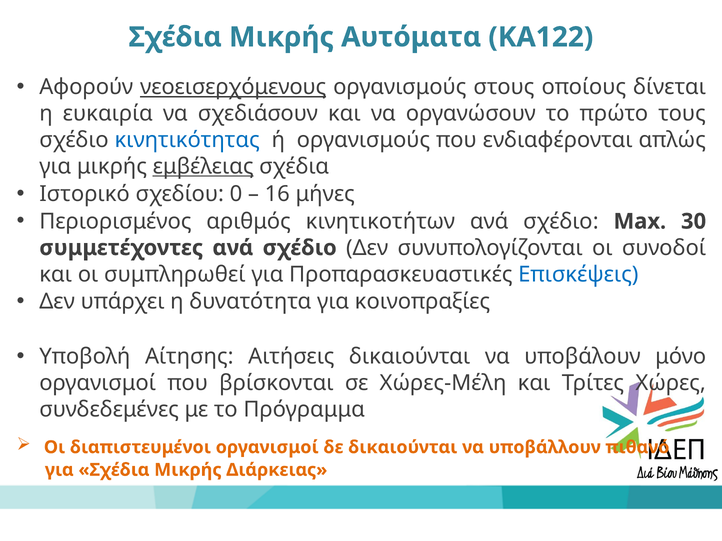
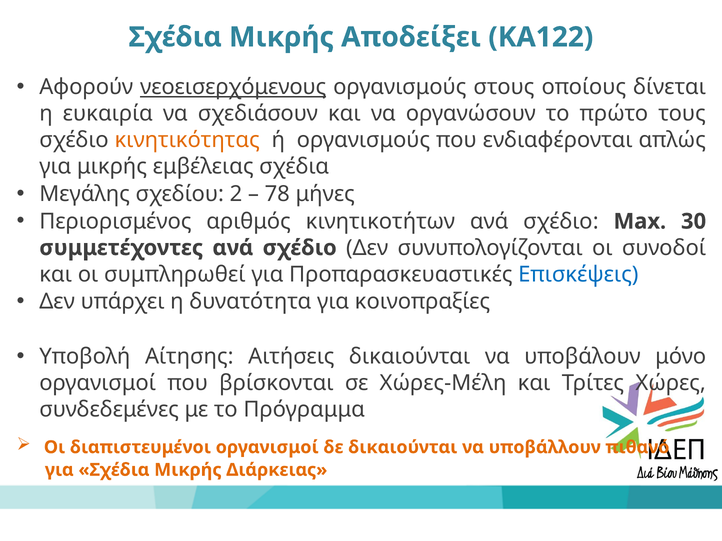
Αυτόματα: Αυτόματα -> Αποδείξει
κινητικότητας colour: blue -> orange
εμβέλειας underline: present -> none
Ιστορικό: Ιστορικό -> Μεγάλης
0: 0 -> 2
16: 16 -> 78
